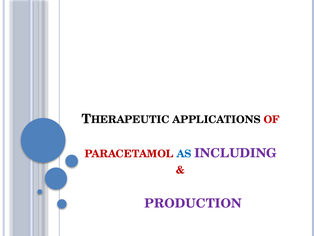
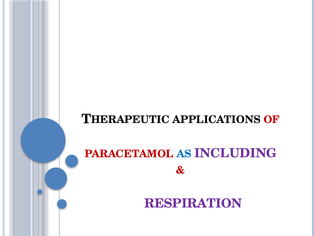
PRODUCTION: PRODUCTION -> RESPIRATION
